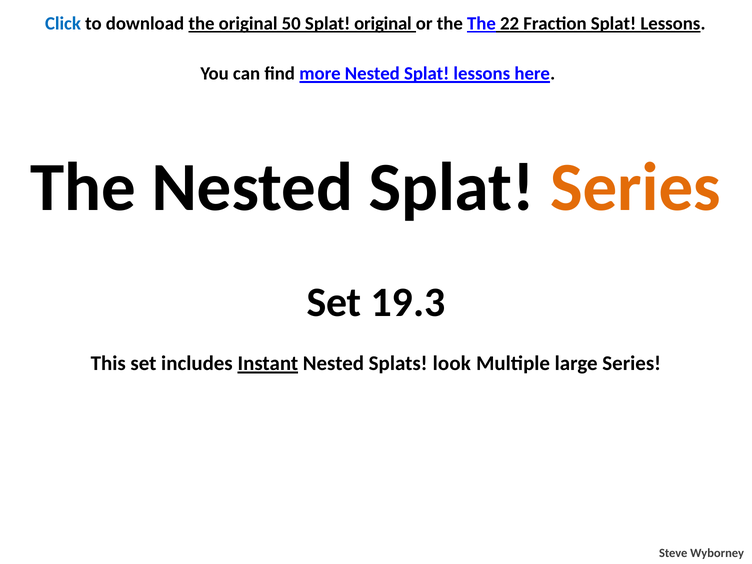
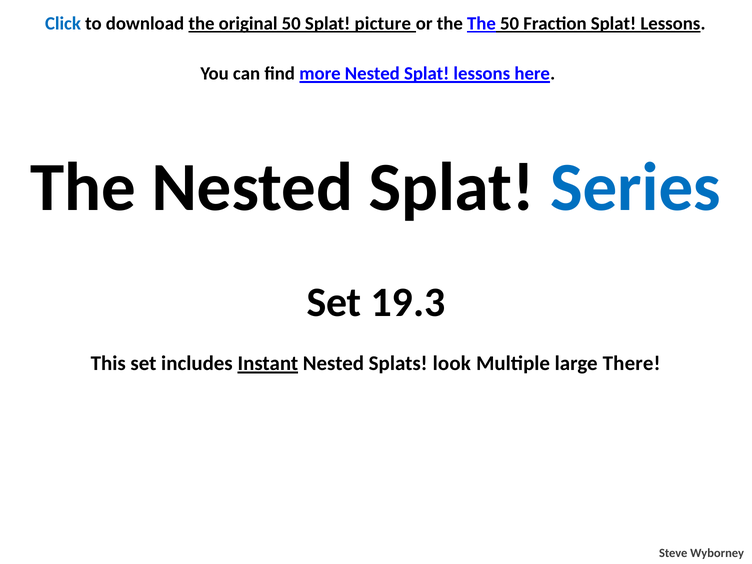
Splat original: original -> picture
The 22: 22 -> 50
Series at (635, 188) colour: orange -> blue
large Series: Series -> There
